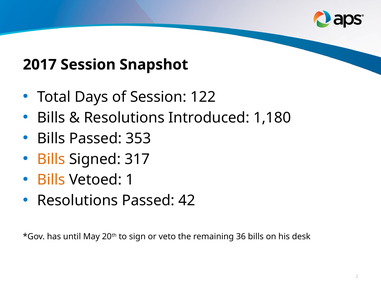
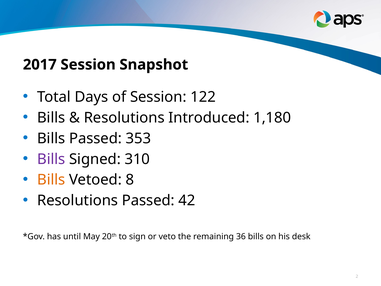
Bills at (51, 159) colour: orange -> purple
317: 317 -> 310
1: 1 -> 8
